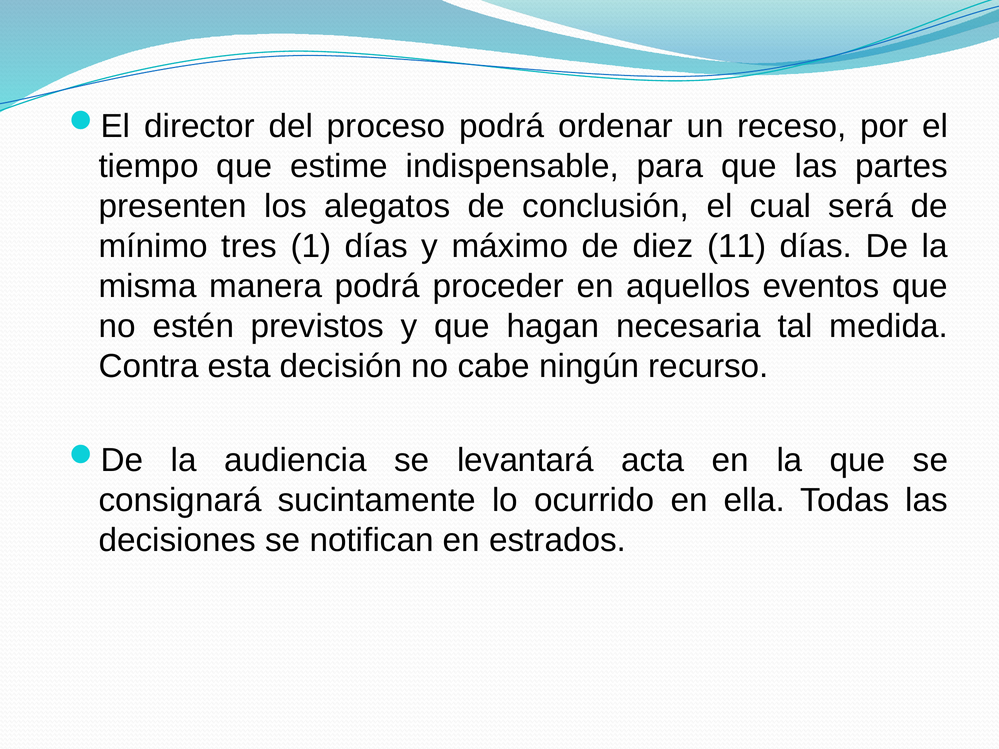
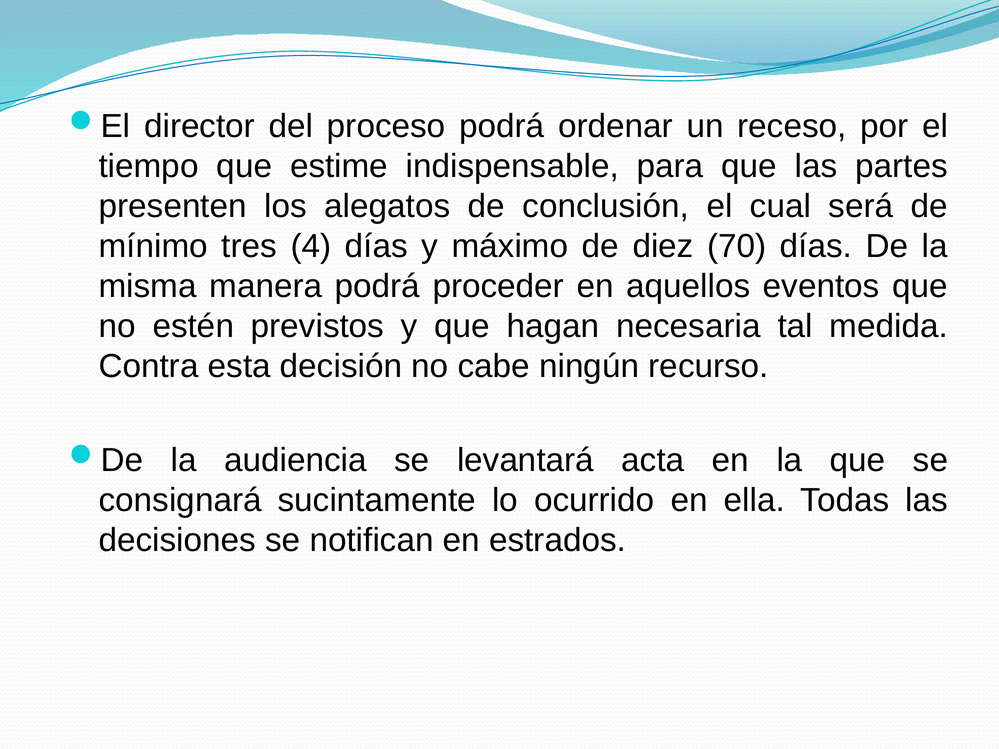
1: 1 -> 4
11: 11 -> 70
